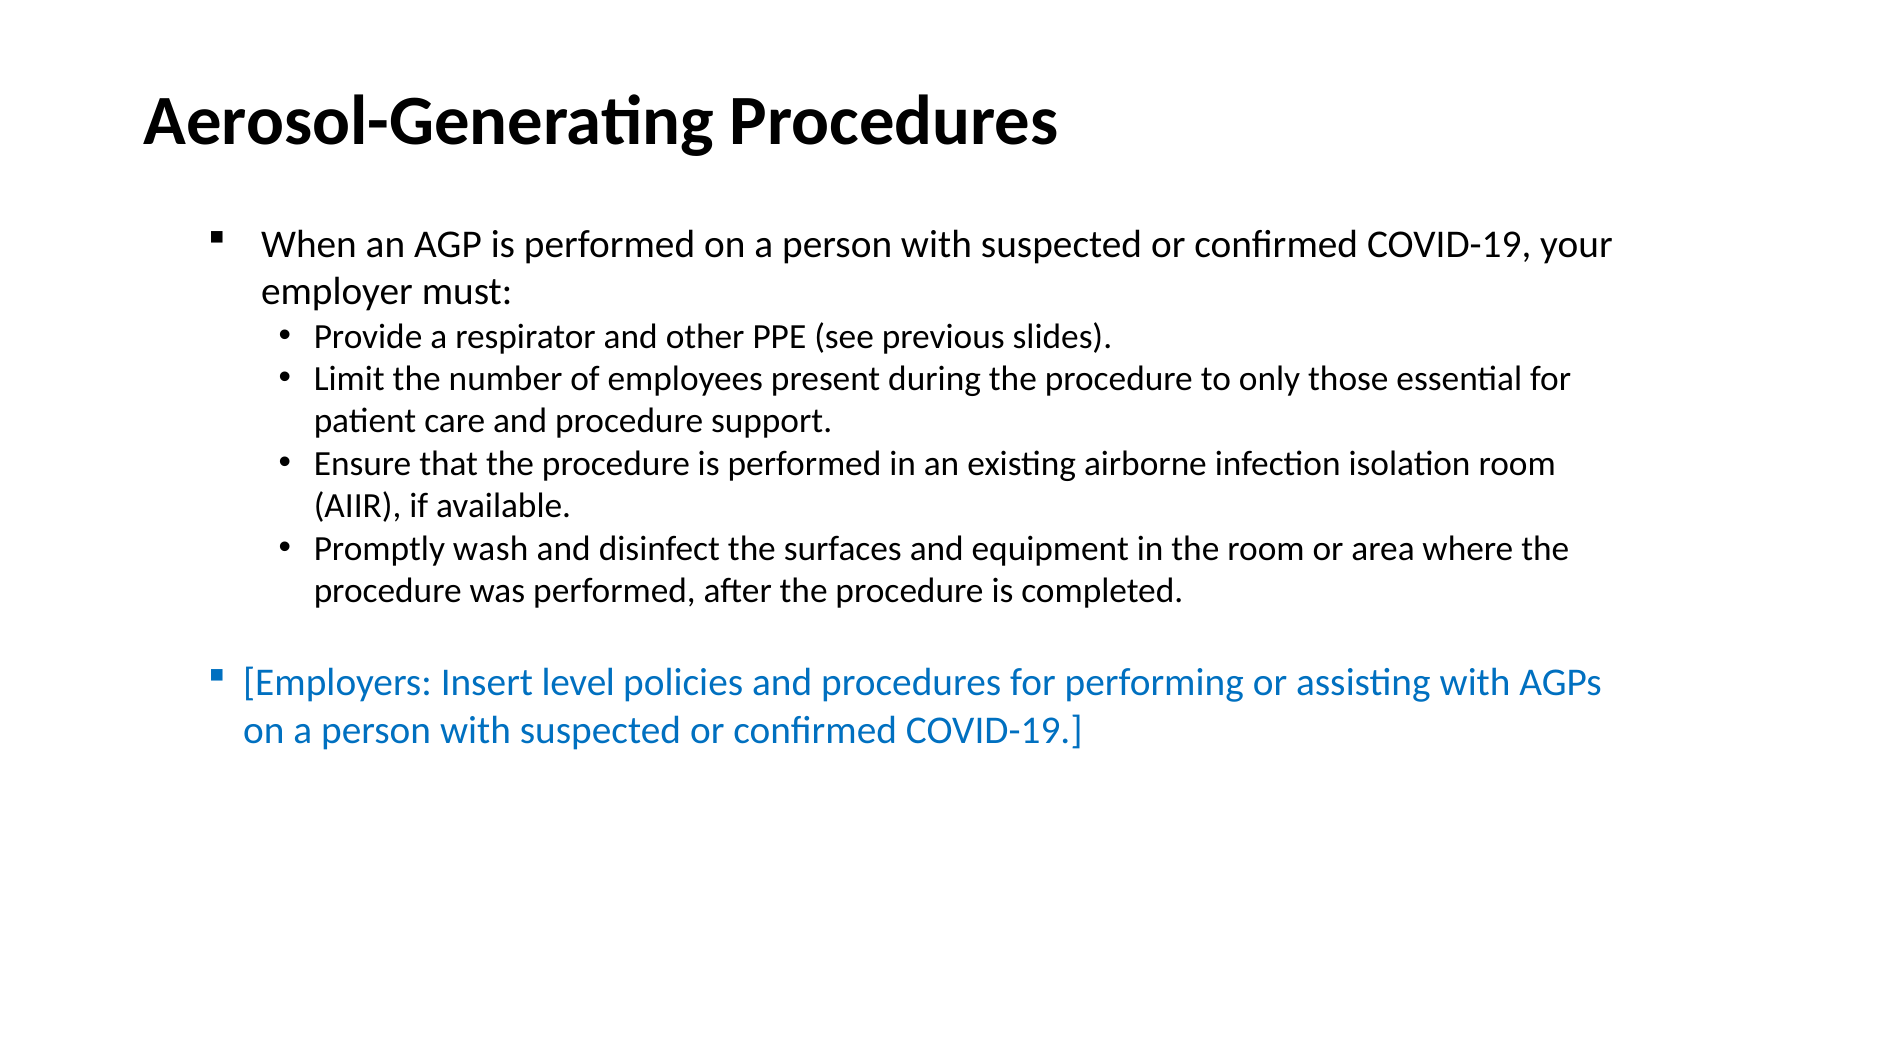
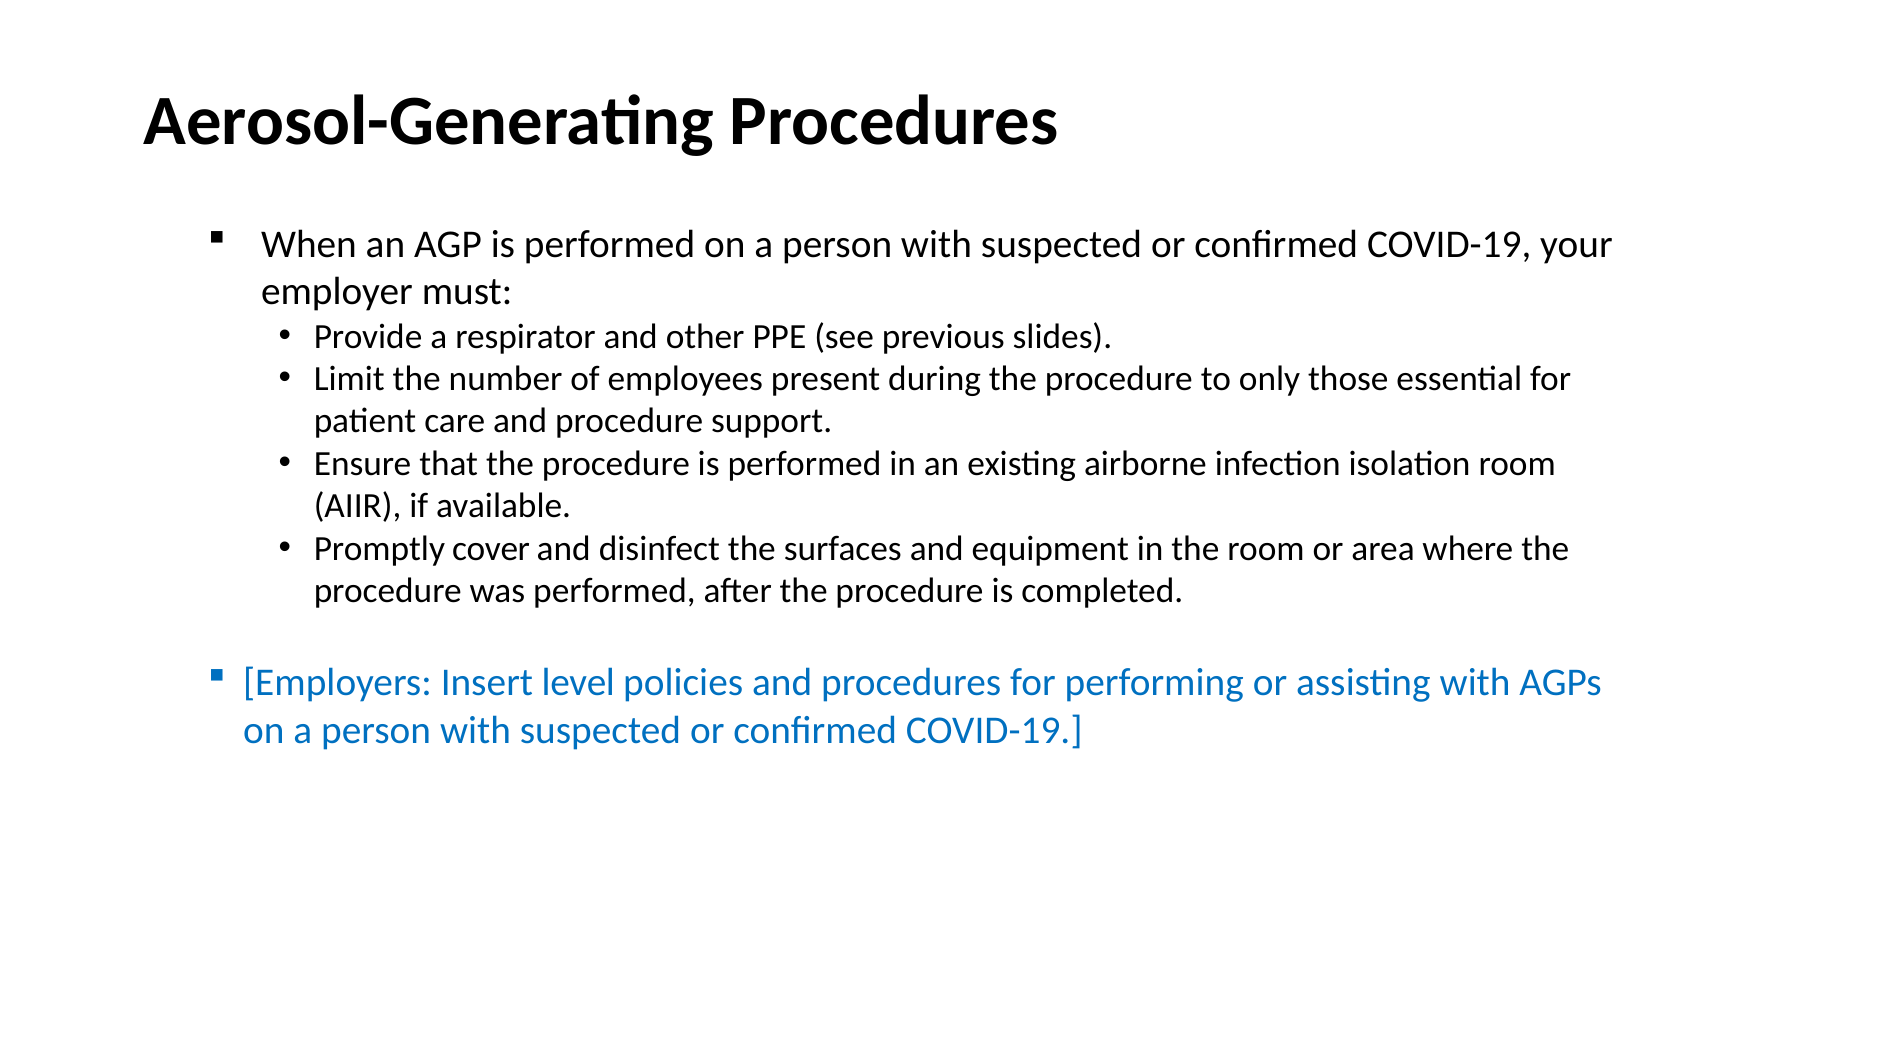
wash: wash -> cover
